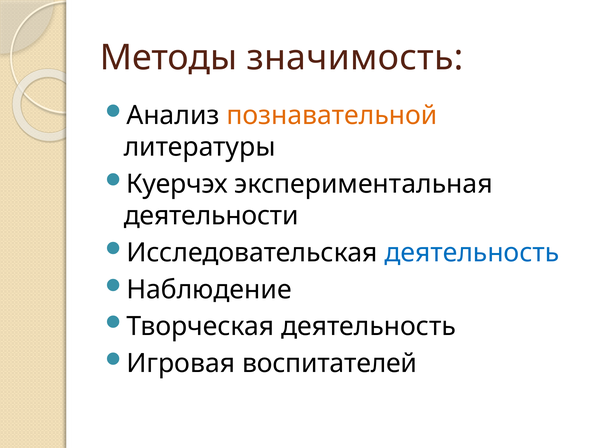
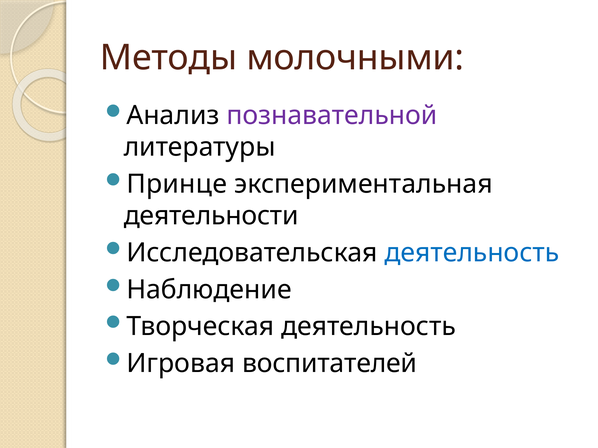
значимость: значимость -> молочными
познавательной colour: orange -> purple
Куерчэх: Куерчэх -> Принце
